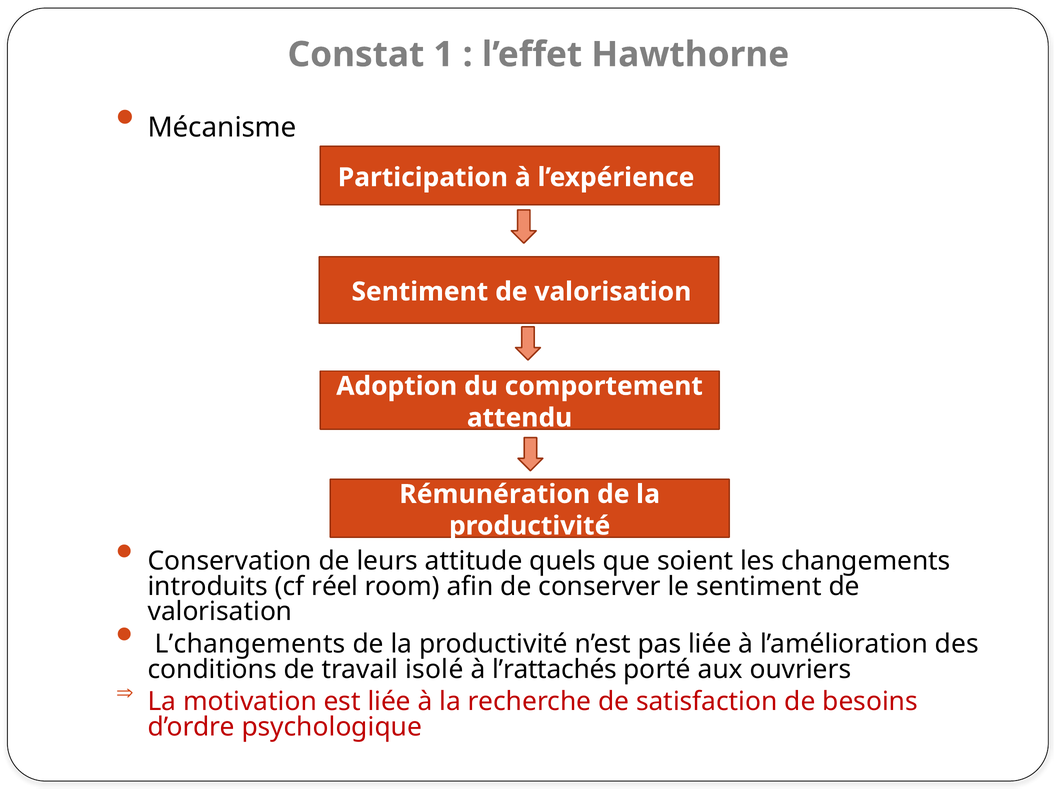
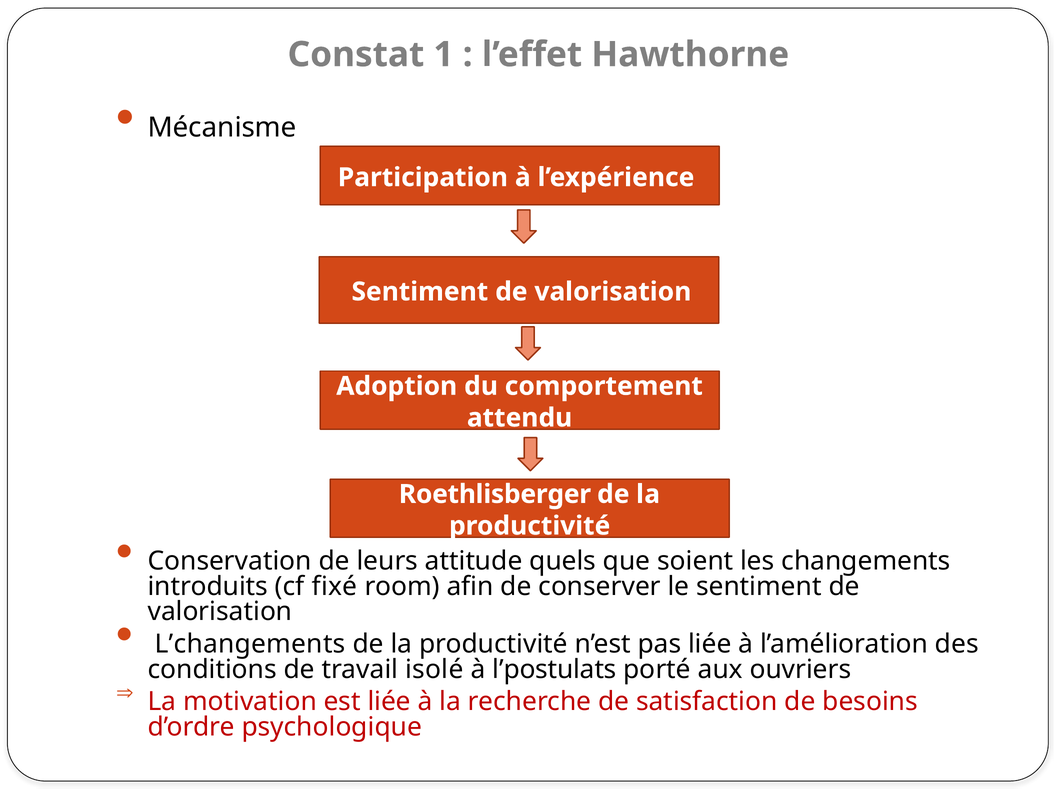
Rémunération: Rémunération -> Roethlisberger
réel: réel -> fixé
l’rattachés: l’rattachés -> l’postulats
